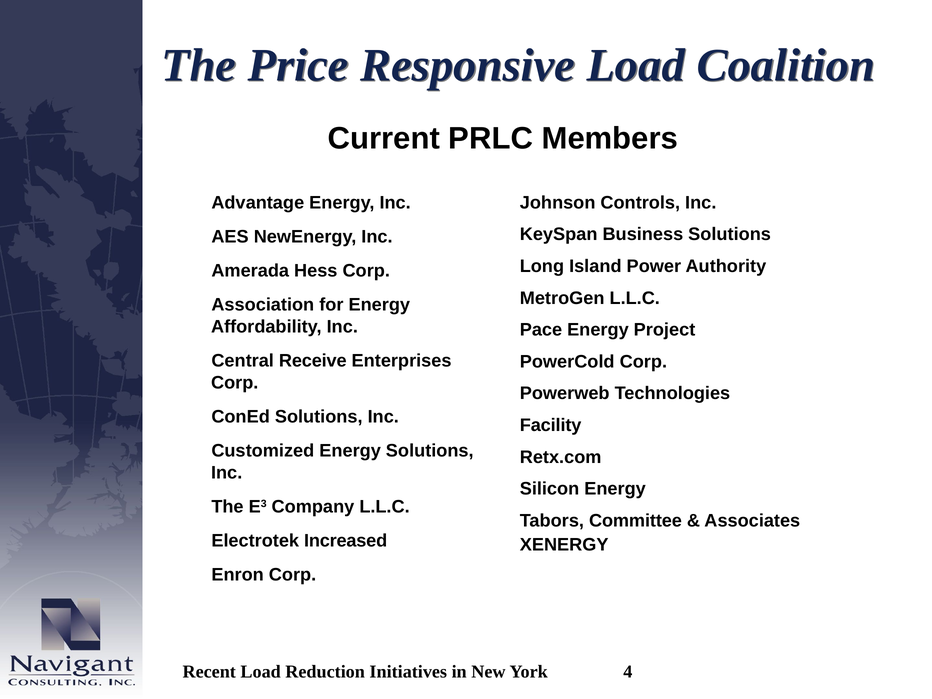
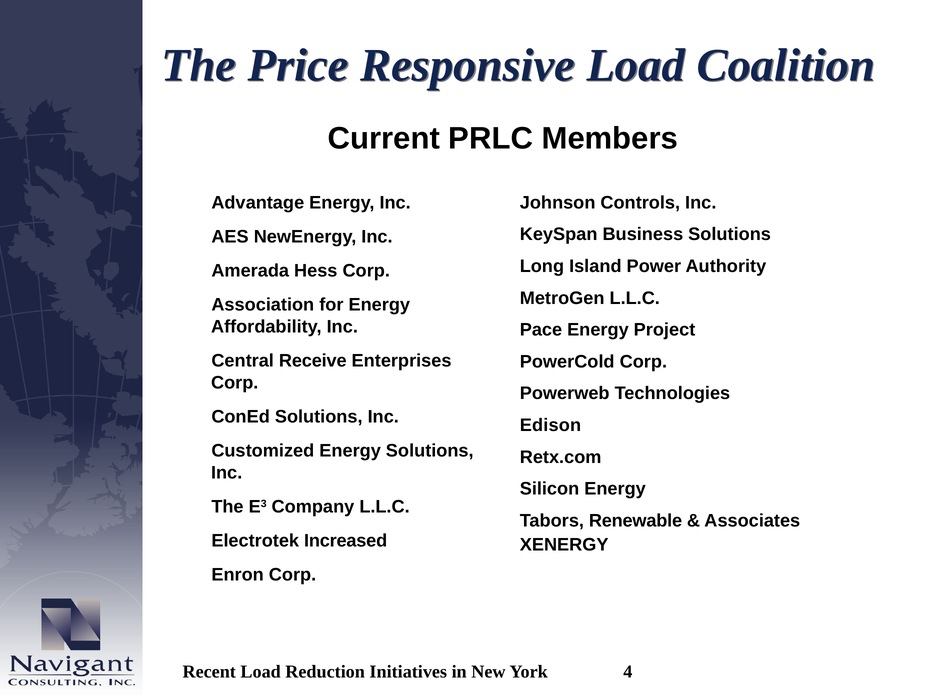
Facility: Facility -> Edison
Committee: Committee -> Renewable
